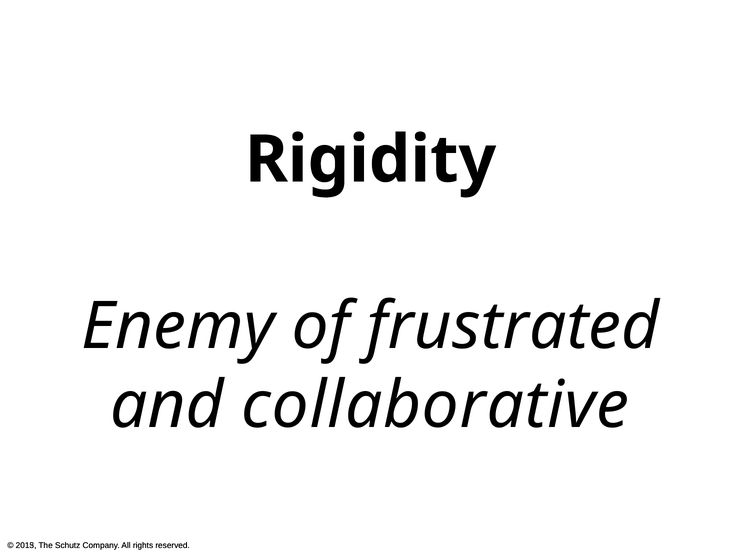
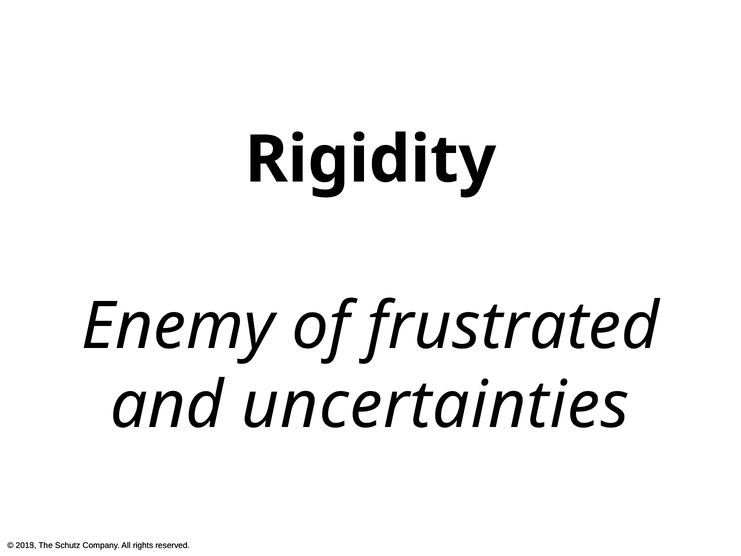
collaborative: collaborative -> uncertainties
